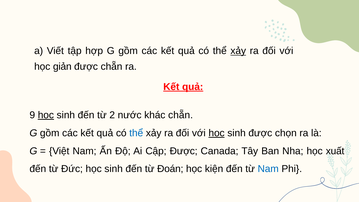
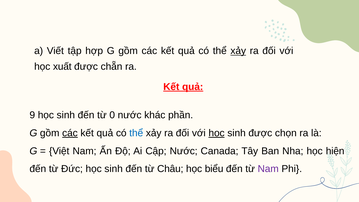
giản: giản -> xuất
học at (46, 115) underline: present -> none
2: 2 -> 0
khác chẵn: chẵn -> phần
các at (70, 133) underline: none -> present
Cập Được: Được -> Nước
xuất: xuất -> hiện
Đoán: Đoán -> Châu
kiện: kiện -> biểu
Nam at (268, 169) colour: blue -> purple
